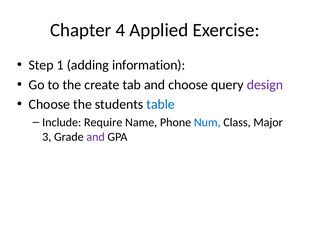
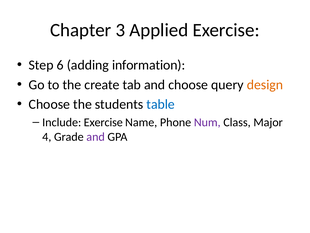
4: 4 -> 3
1: 1 -> 6
design colour: purple -> orange
Include Require: Require -> Exercise
Num colour: blue -> purple
3: 3 -> 4
